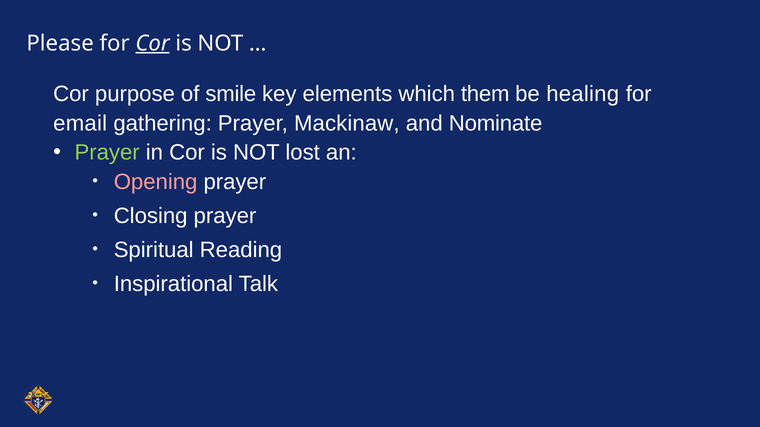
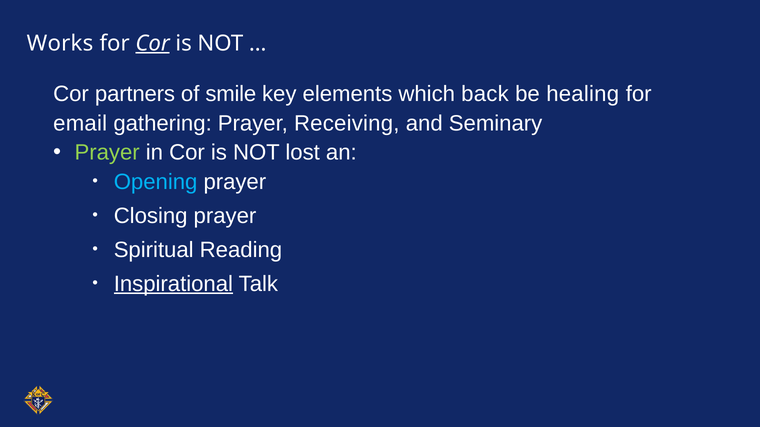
Please: Please -> Works
purpose: purpose -> partners
them: them -> back
Mackinaw: Mackinaw -> Receiving
Nominate: Nominate -> Seminary
Opening colour: pink -> light blue
Inspirational underline: none -> present
